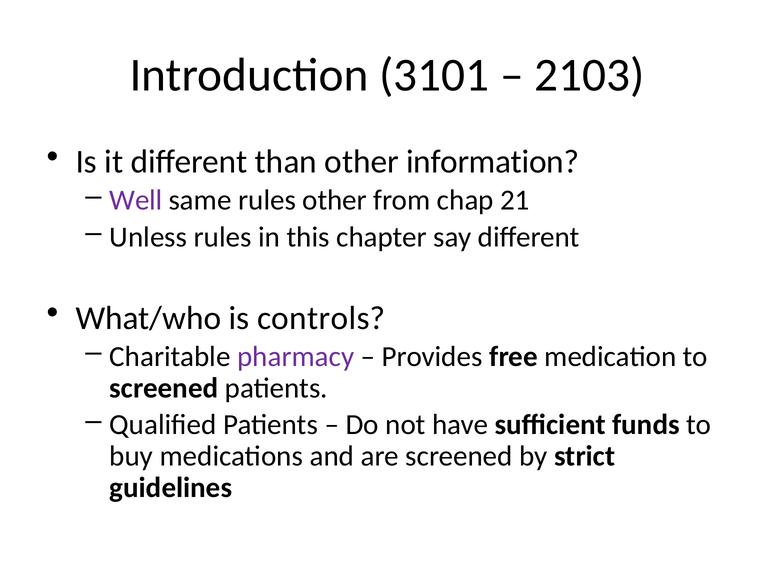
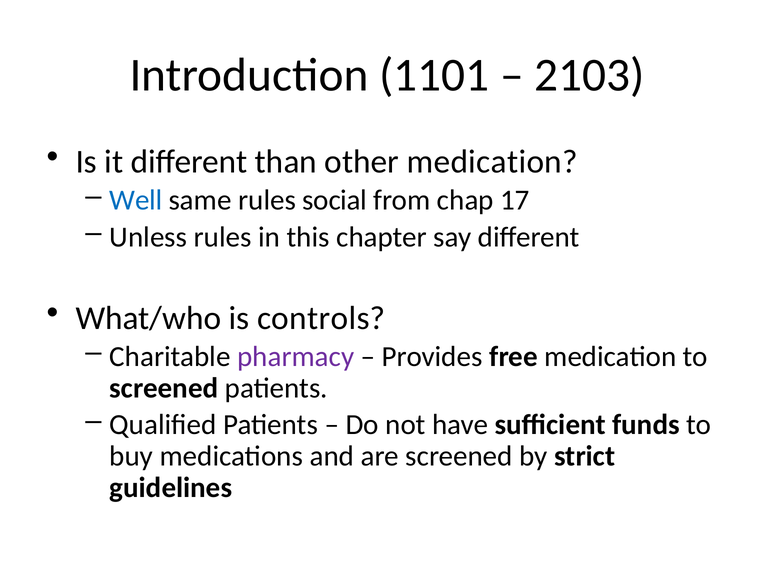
3101: 3101 -> 1101
other information: information -> medication
Well colour: purple -> blue
rules other: other -> social
21: 21 -> 17
